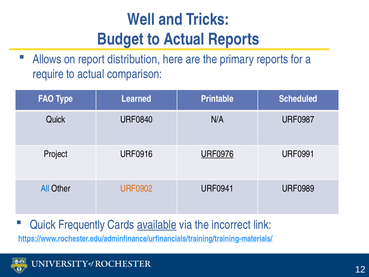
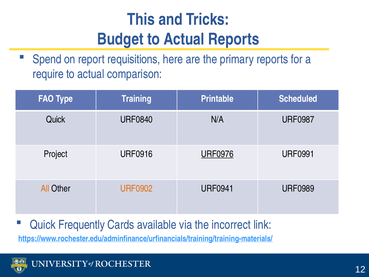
Well: Well -> This
Allows: Allows -> Spend
distribution: distribution -> requisitions
Learned: Learned -> Training
All colour: blue -> orange
available underline: present -> none
